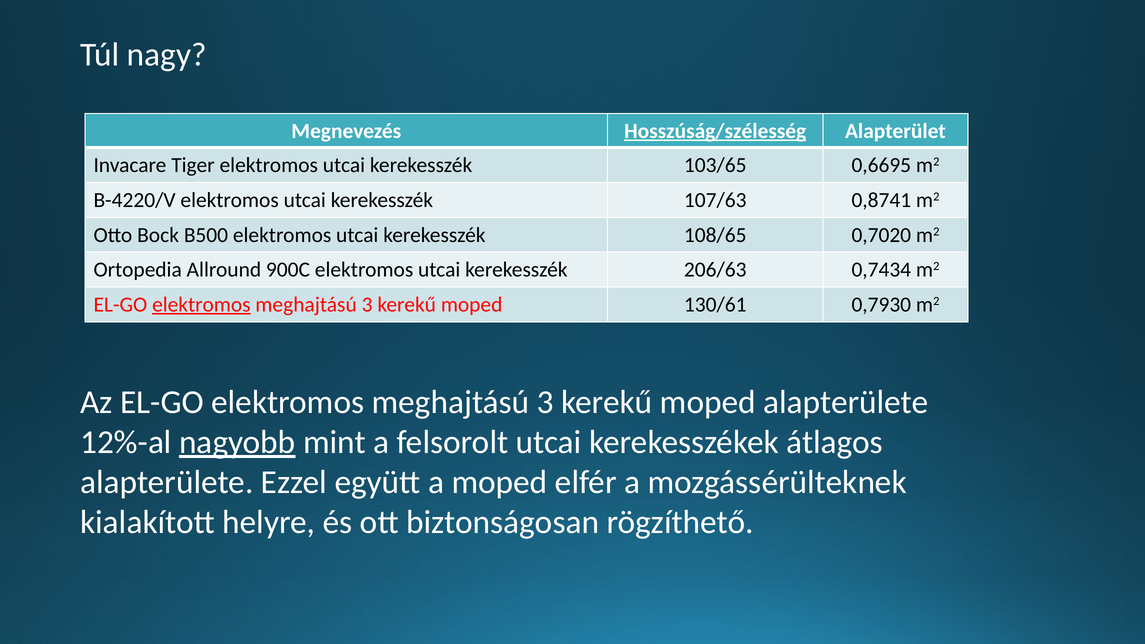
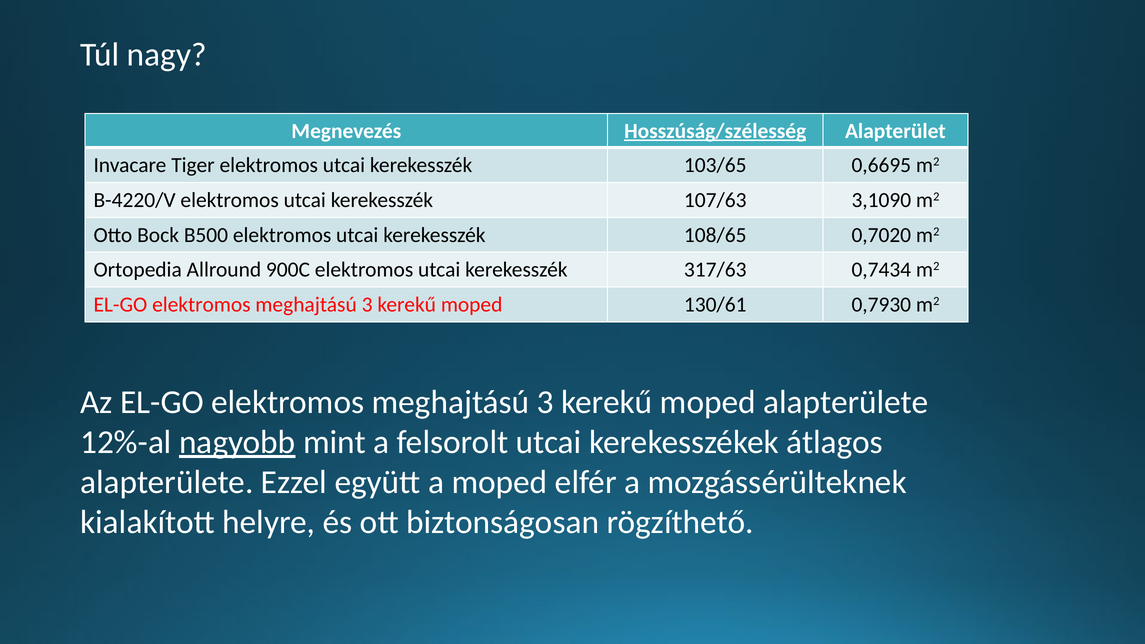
0,8741: 0,8741 -> 3,1090
206/63: 206/63 -> 317/63
elektromos at (201, 305) underline: present -> none
